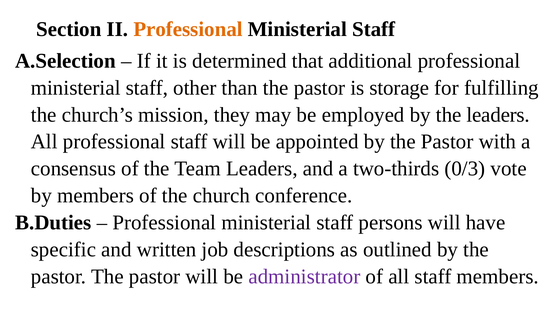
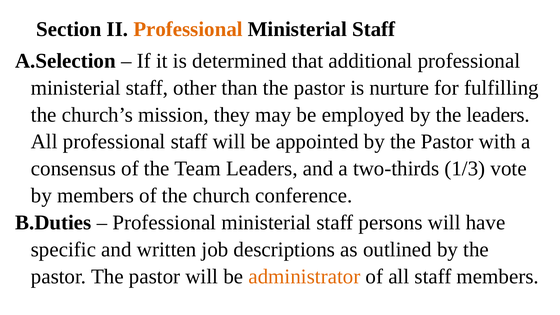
storage: storage -> nurture
0/3: 0/3 -> 1/3
administrator colour: purple -> orange
